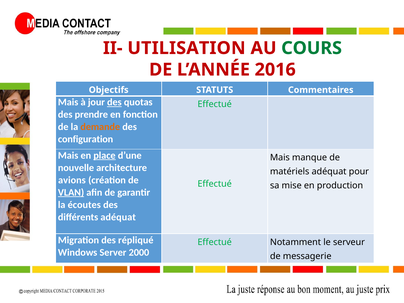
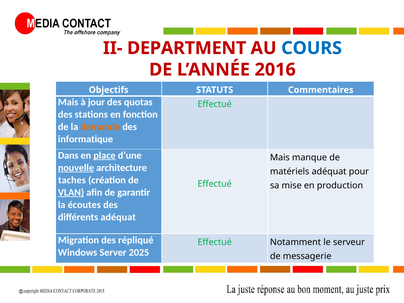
UTILISATION: UTILISATION -> DEPARTMENT
COURS colour: green -> blue
des at (114, 102) underline: present -> none
prendre: prendre -> stations
configuration: configuration -> informatique
Mais at (68, 155): Mais -> Dans
nouvelle underline: none -> present
avions: avions -> taches
2000: 2000 -> 2025
